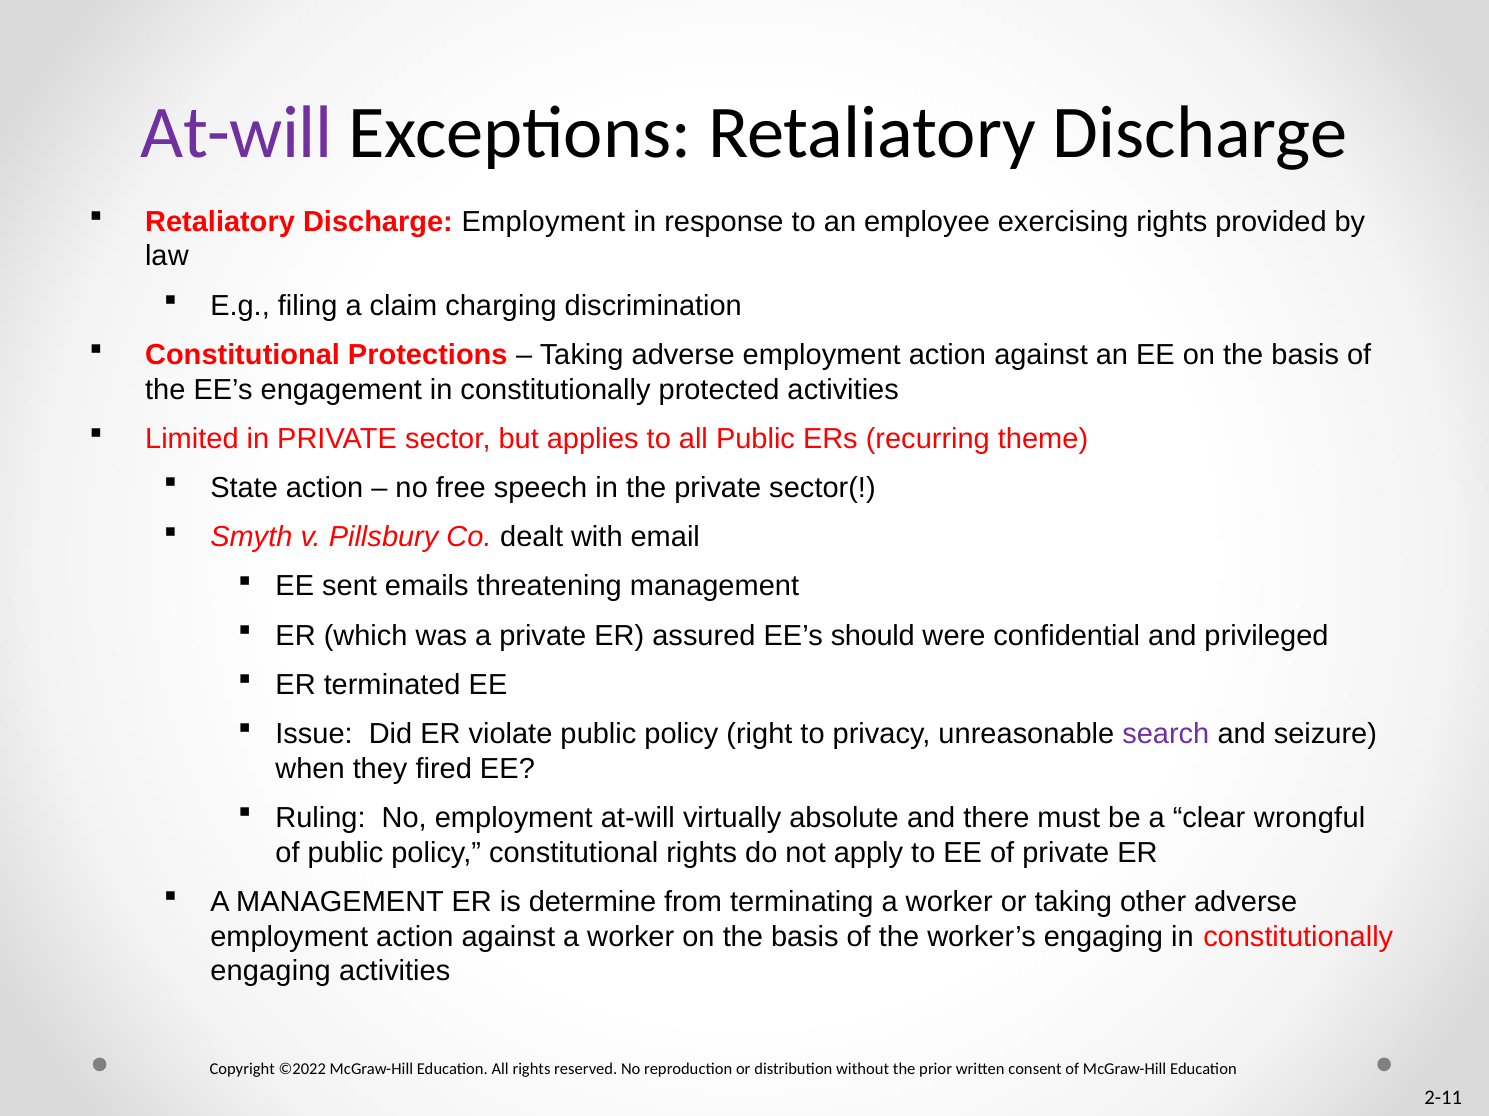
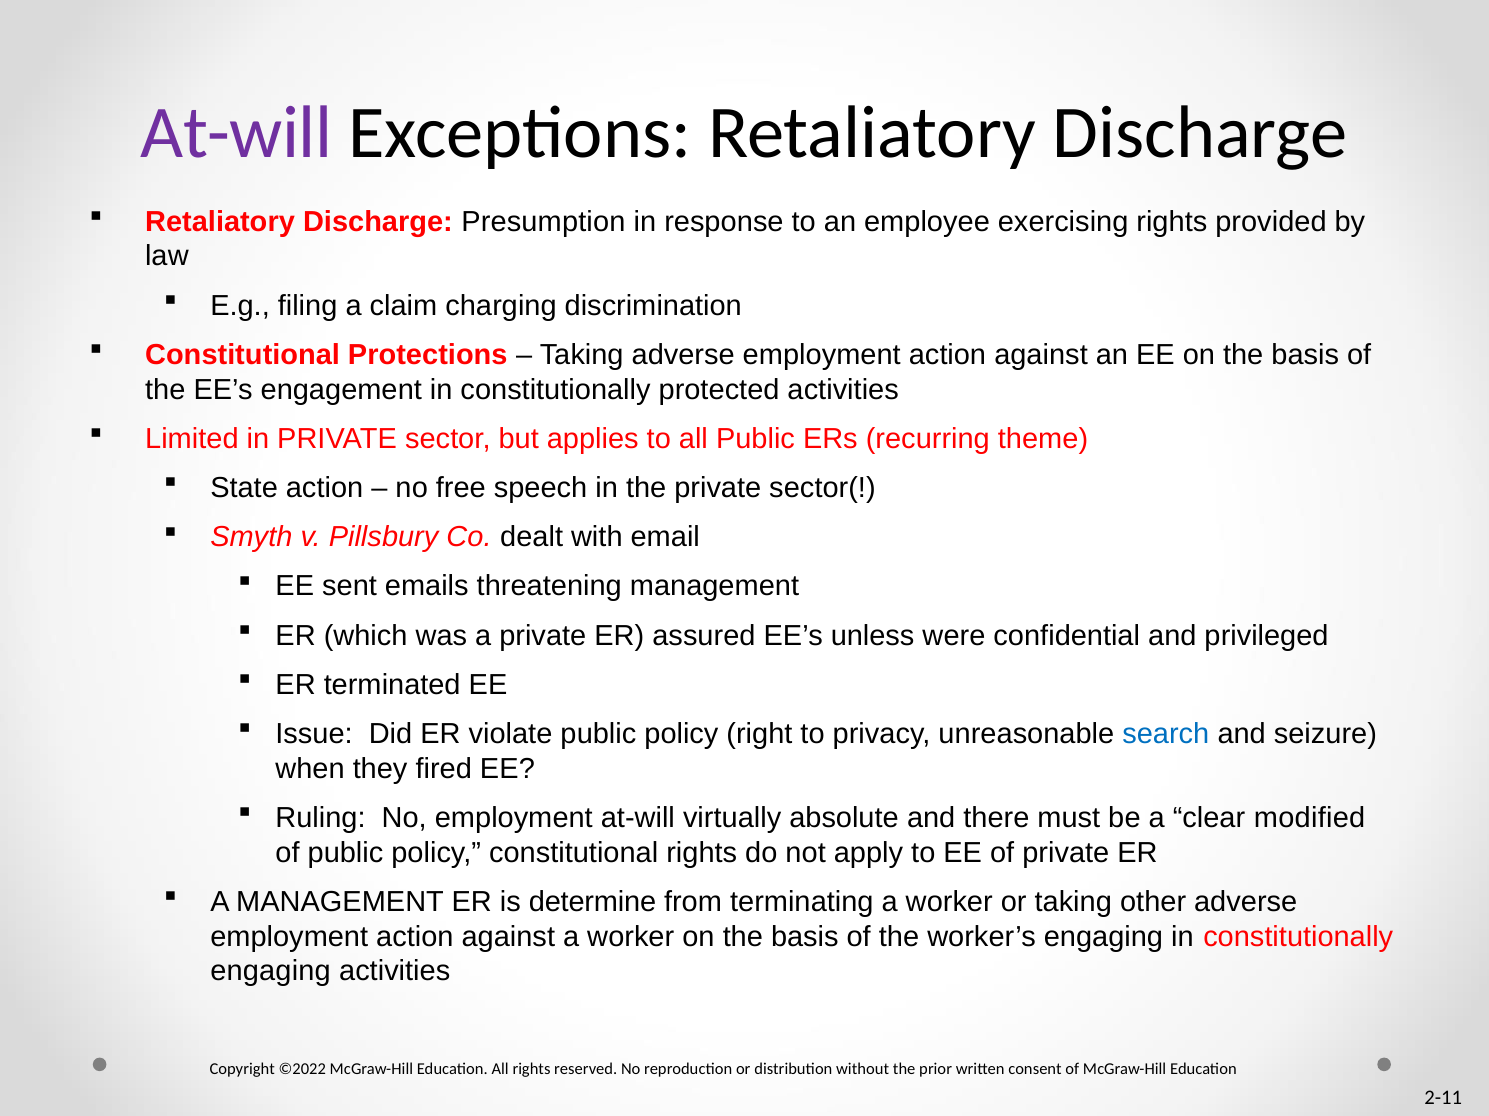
Discharge Employment: Employment -> Presumption
should: should -> unless
search colour: purple -> blue
wrongful: wrongful -> modified
